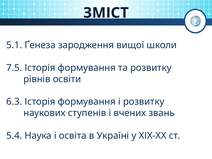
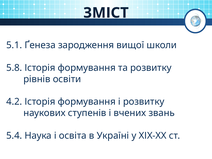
7.5: 7.5 -> 5.8
6.3: 6.3 -> 4.2
